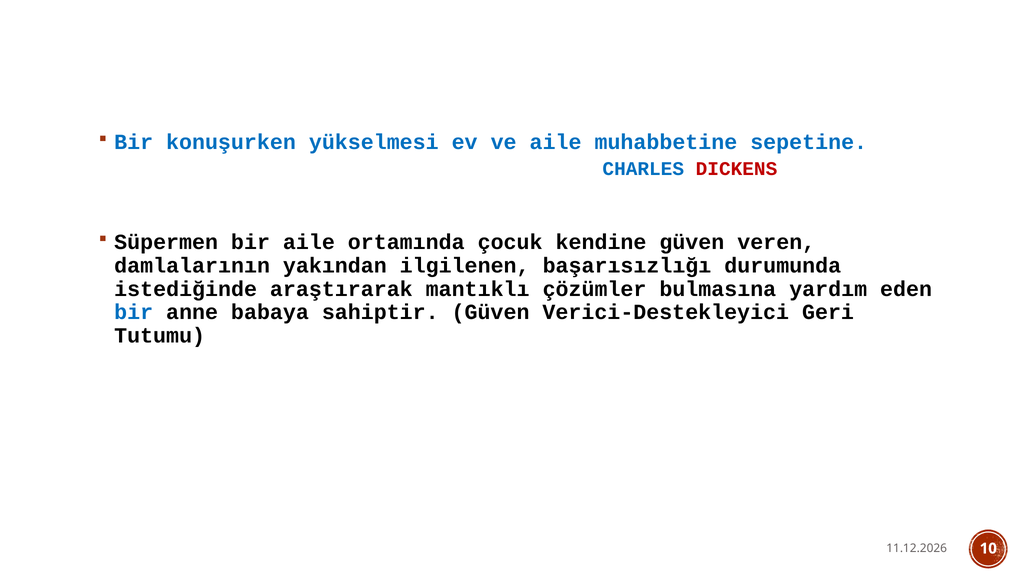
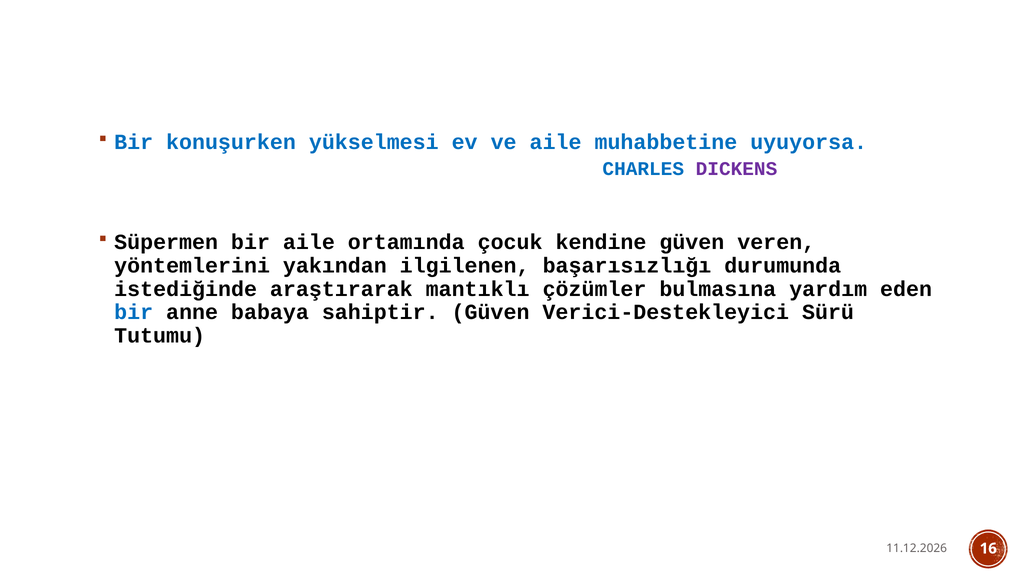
sepetine: sepetine -> uyuyorsa
DICKENS colour: red -> purple
damlalarının: damlalarının -> yöntemlerini
Geri: Geri -> Sürü
10: 10 -> 16
